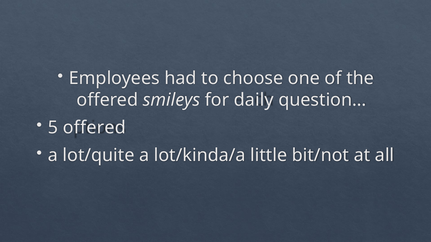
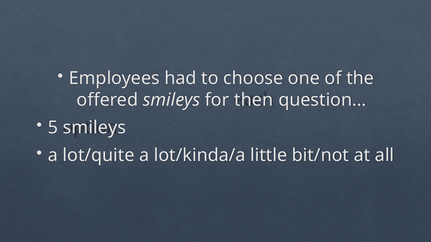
daily: daily -> then
5 offered: offered -> smileys
